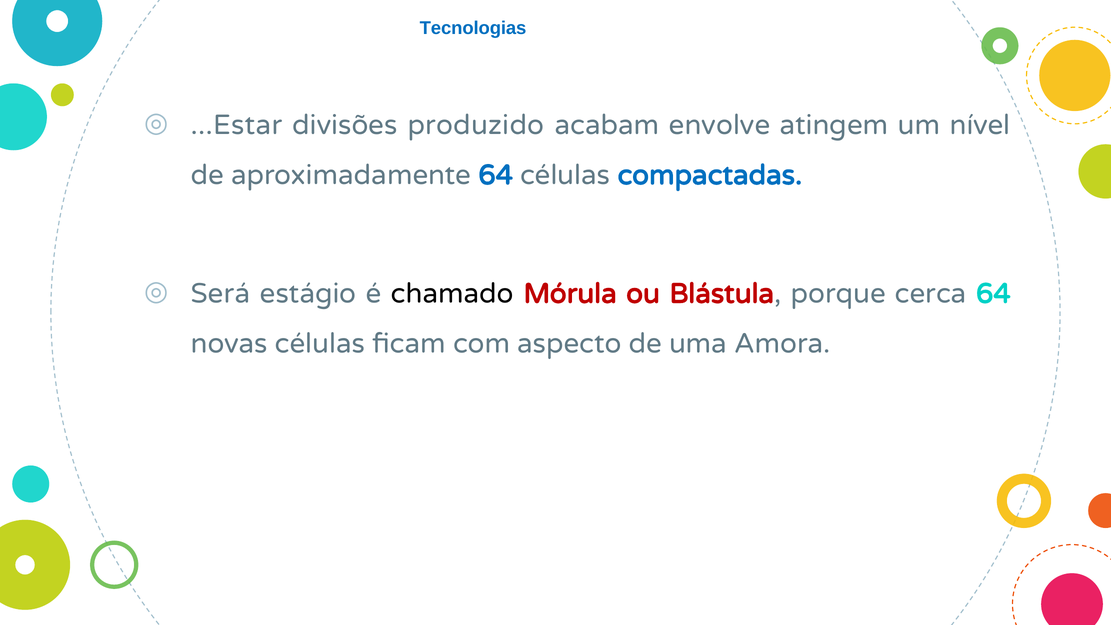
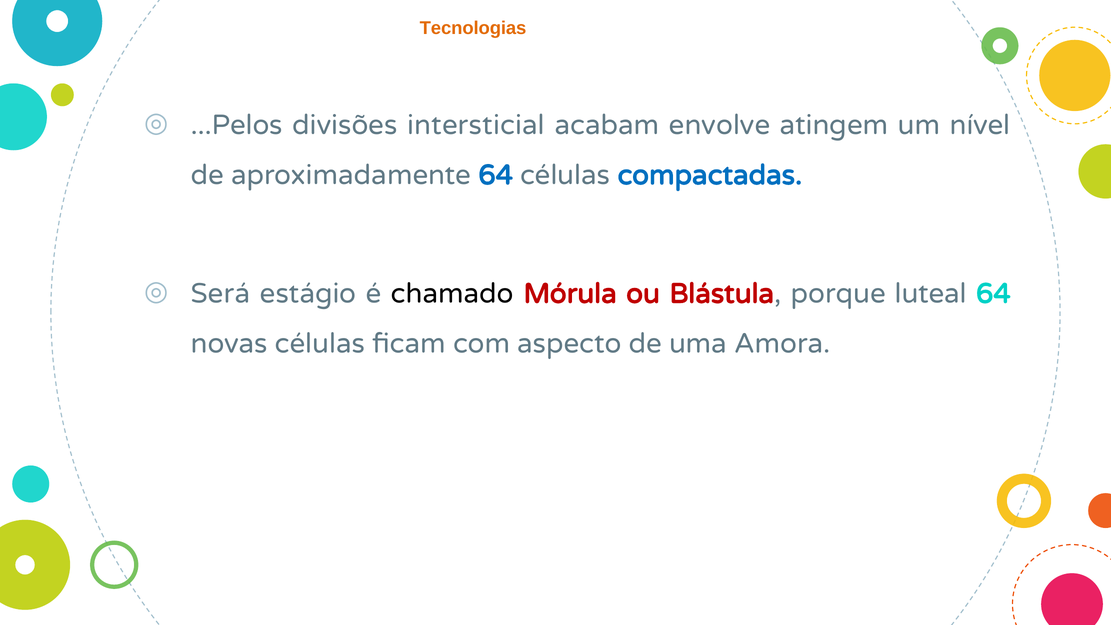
Tecnologias colour: blue -> orange
...Estar: ...Estar -> ...Pelos
produzido: produzido -> intersticial
cerca: cerca -> luteal
